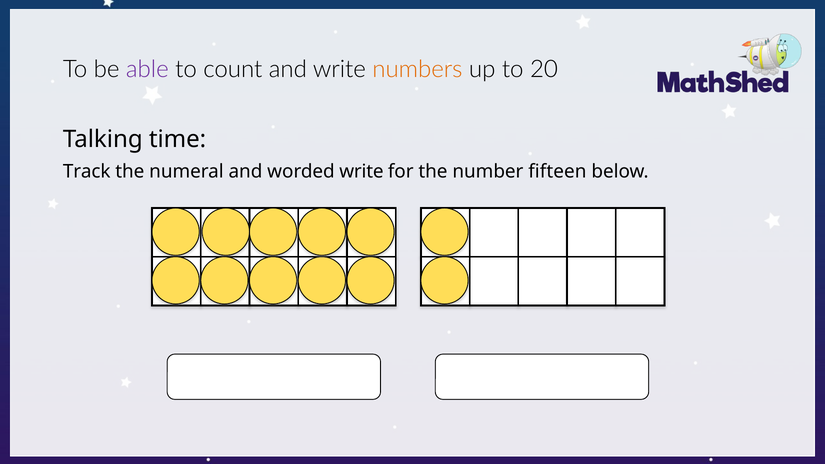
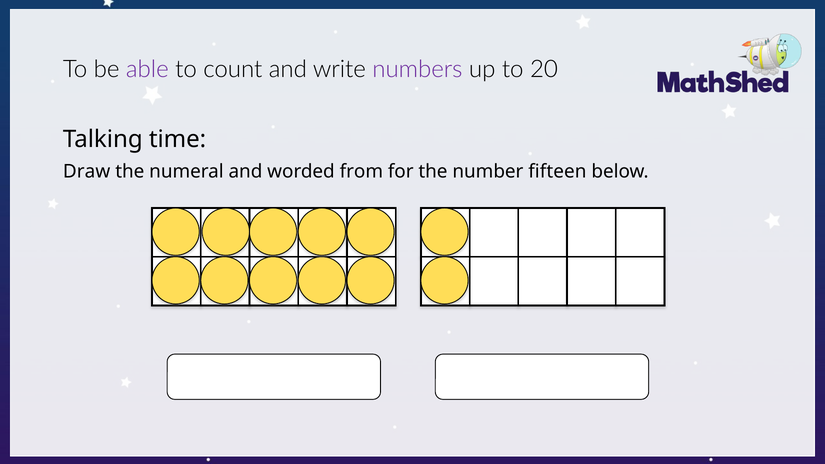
numbers colour: orange -> purple
Track: Track -> Draw
worded write: write -> from
